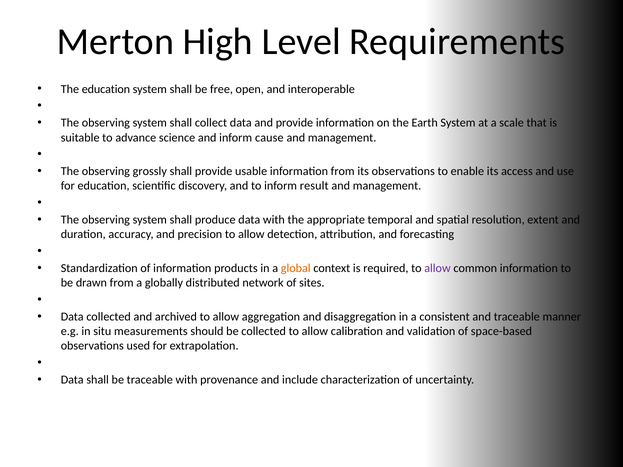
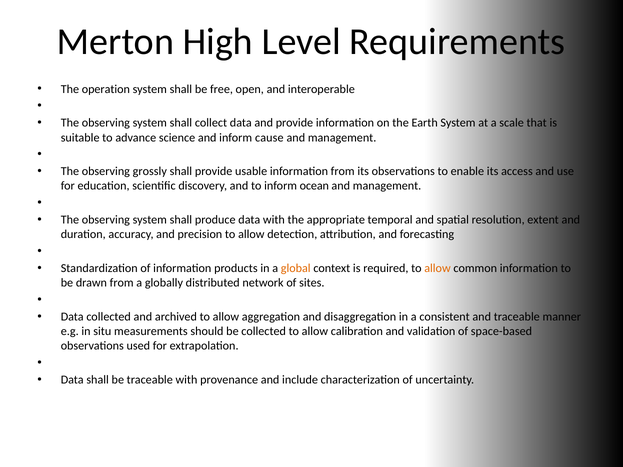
The education: education -> operation
result: result -> ocean
allow at (437, 269) colour: purple -> orange
